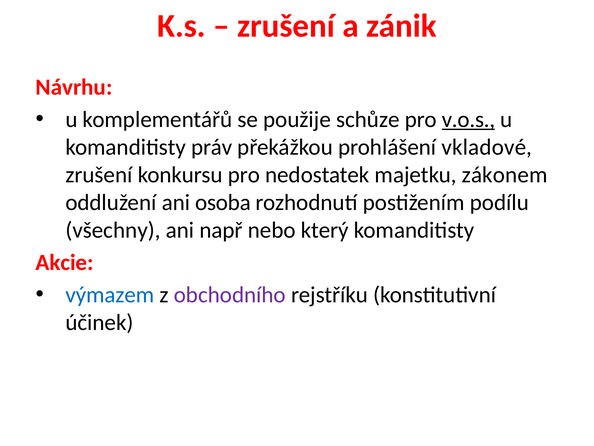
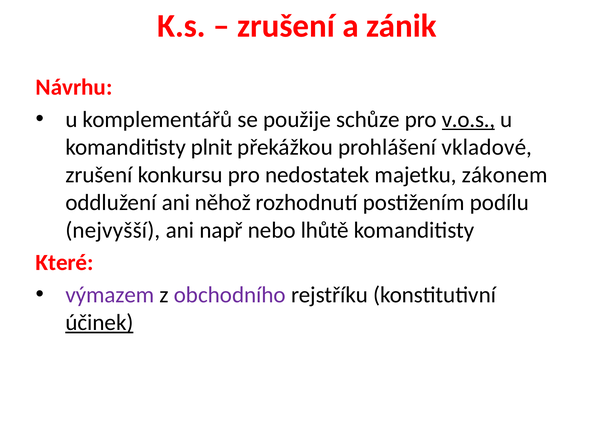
práv: práv -> plnit
osoba: osoba -> něhož
všechny: všechny -> nejvyšší
který: který -> lhůtě
Akcie: Akcie -> Které
výmazem colour: blue -> purple
účinek underline: none -> present
